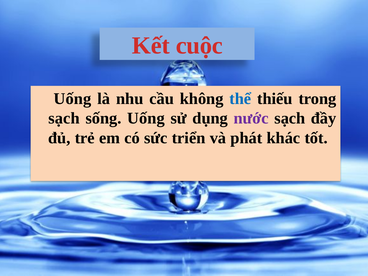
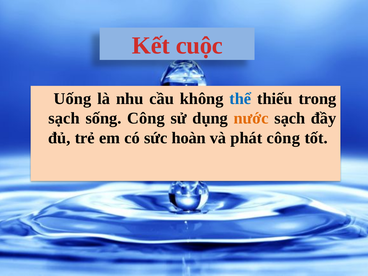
sống Uống: Uống -> Công
nước colour: purple -> orange
triển: triển -> hoàn
phát khác: khác -> công
